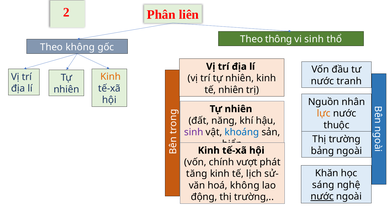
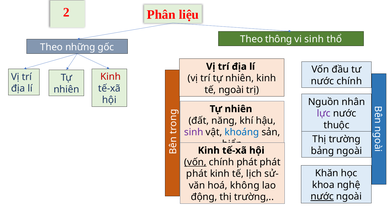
liên: liên -> liệu
Theo không: không -> những
Kinh at (111, 77) colour: orange -> red
nước tranh: tranh -> chính
tế nhiên: nhiên -> ngoài
lực colour: orange -> purple
vốn at (195, 162) underline: none -> present
chính vượt: vượt -> phát
tăng at (197, 173): tăng -> phát
sáng: sáng -> khoa
